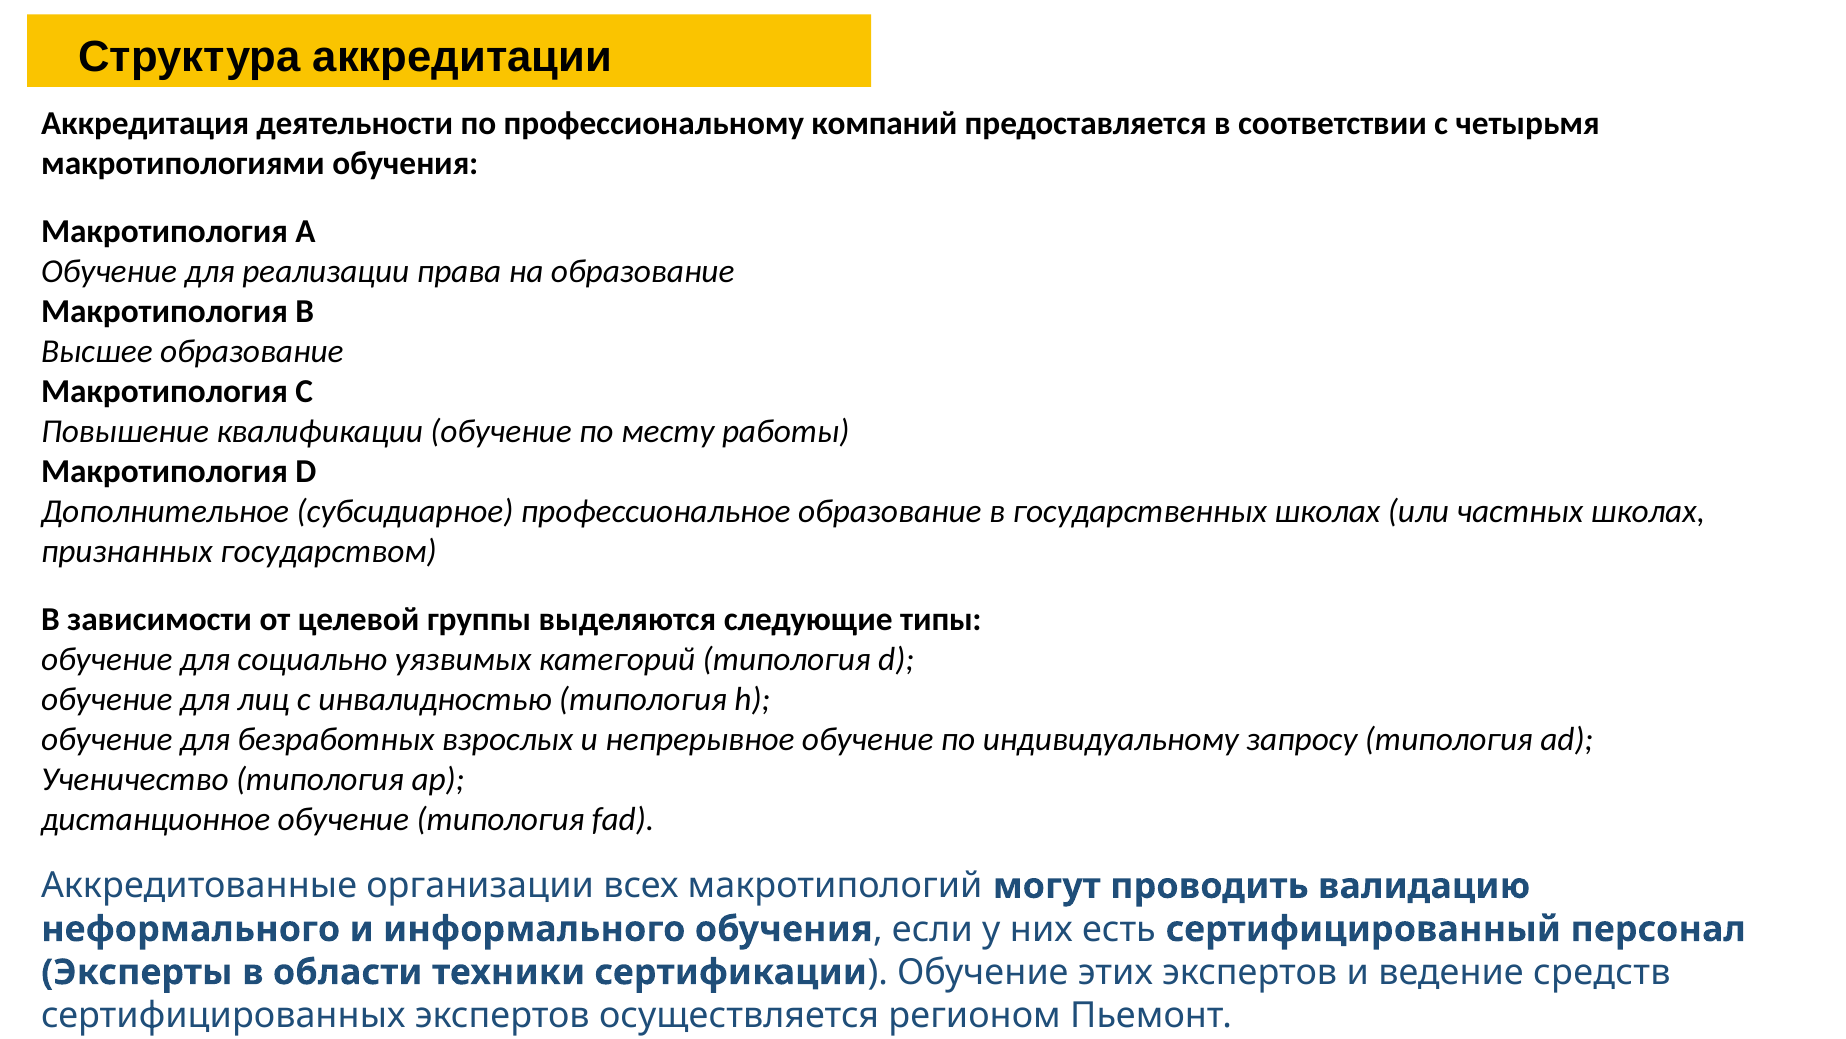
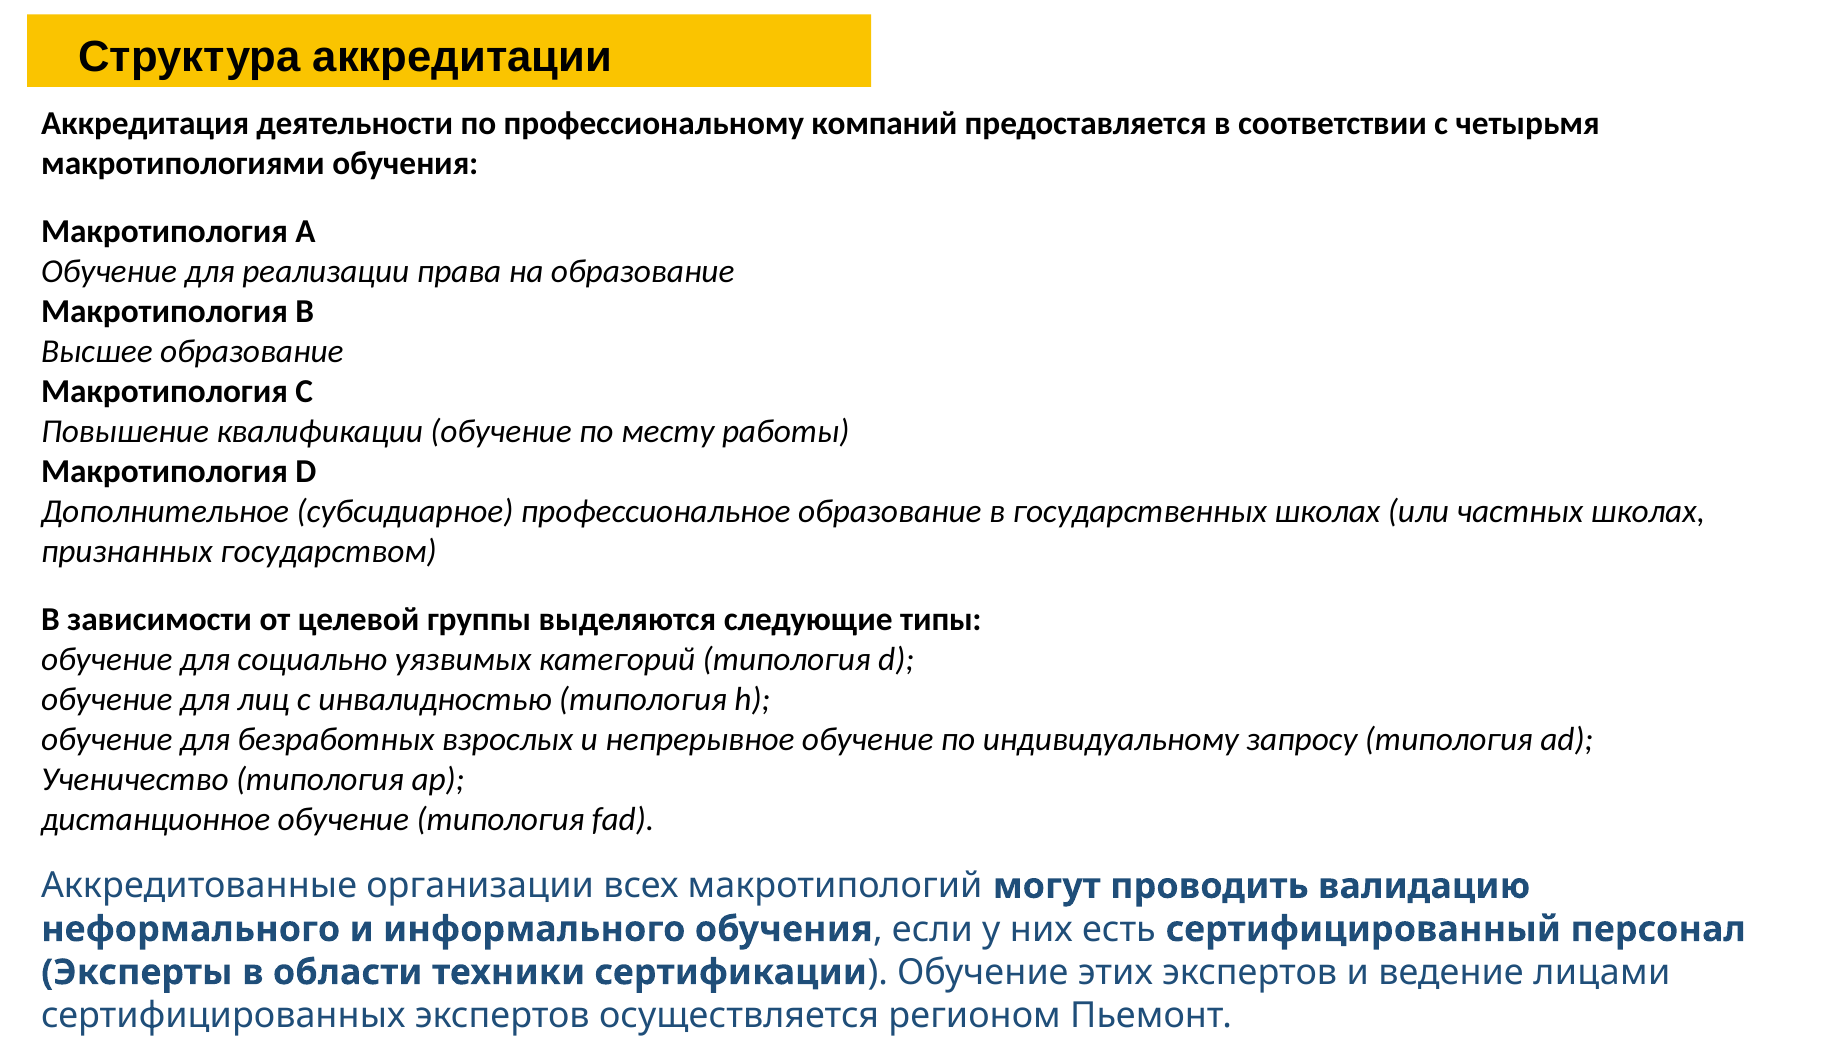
средств: средств -> лицами
